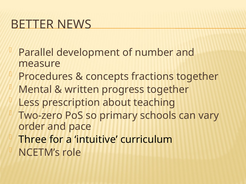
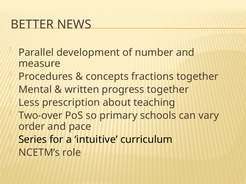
Two-zero: Two-zero -> Two-over
Three: Three -> Series
